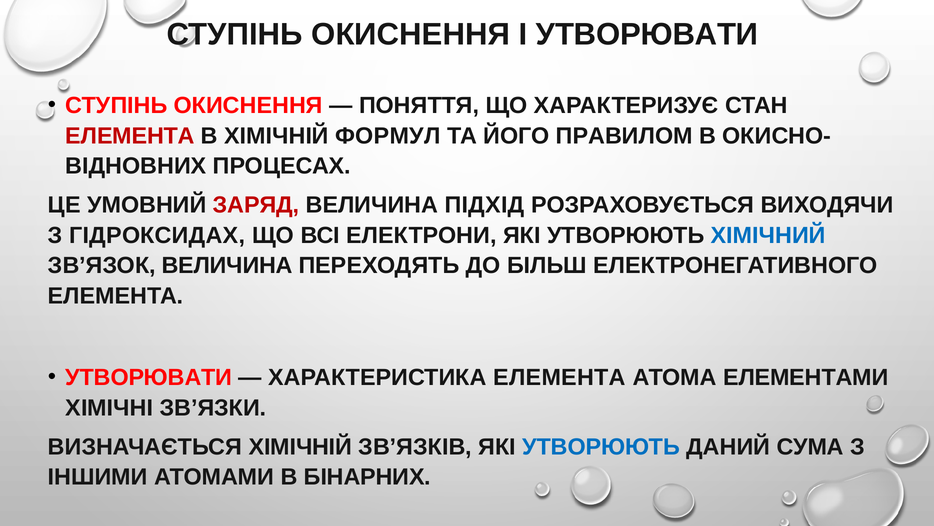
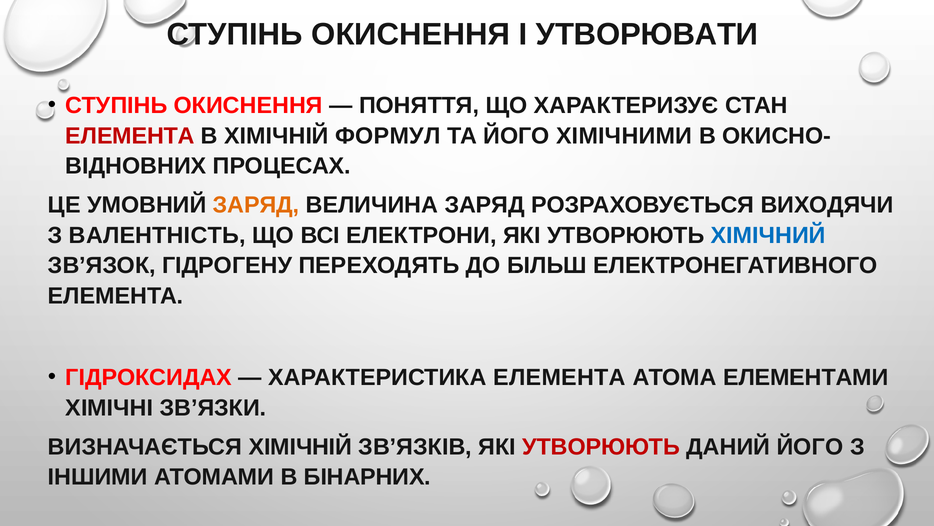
ПРАВИЛОМ: ПРАВИЛОМ -> ХІМІЧНИМИ
ЗАРЯД at (256, 205) colour: red -> orange
ВЕЛИЧИНА ПІДХІД: ПІДХІД -> ЗАРЯД
ГІДРОКСИДАХ: ГІДРОКСИДАХ -> ВАЛЕНТНІСТЬ
ЗВ’ЯЗОК ВЕЛИЧИНА: ВЕЛИЧИНА -> ГІДРОГЕНУ
УТВОРЮВАТИ at (149, 377): УТВОРЮВАТИ -> ГІДРОКСИДАХ
УТВОРЮЮТЬ at (601, 446) colour: blue -> red
ДАНИЙ СУМА: СУМА -> ЙОГО
